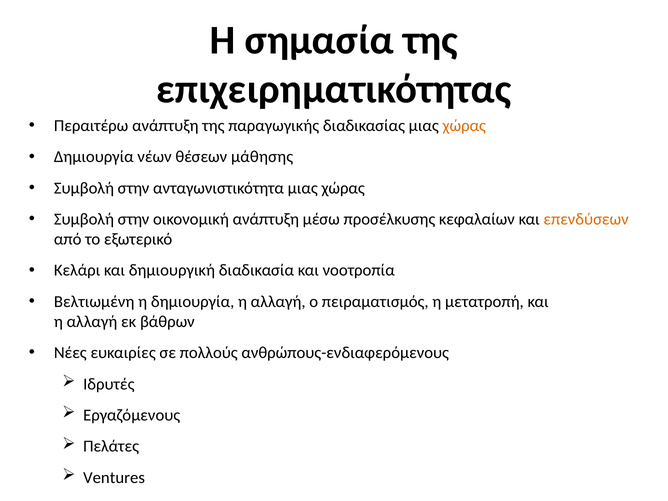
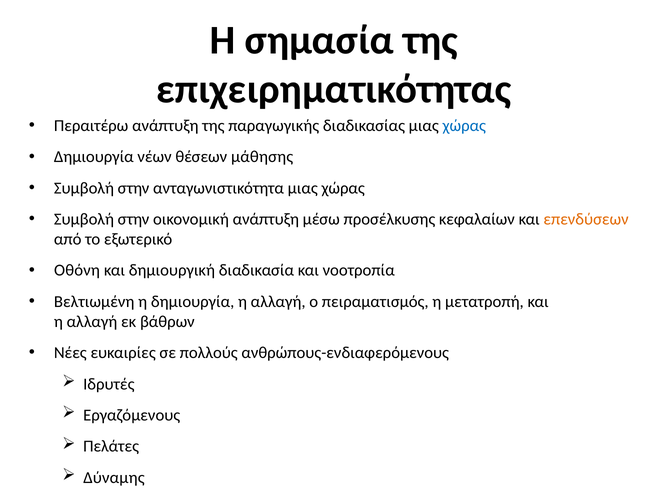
χώρας at (464, 126) colour: orange -> blue
Κελάρι: Κελάρι -> Οθόνη
Ventures: Ventures -> Δύναμης
